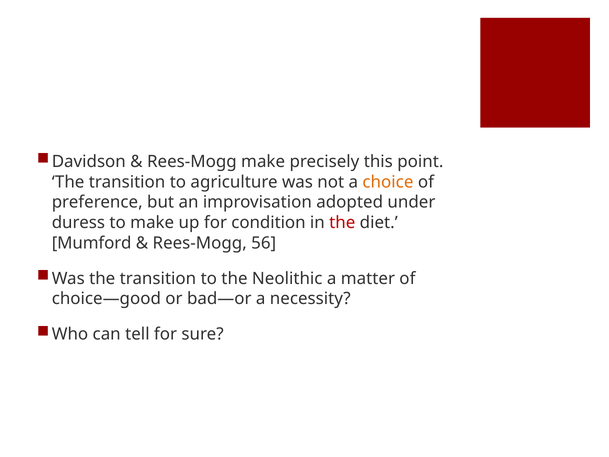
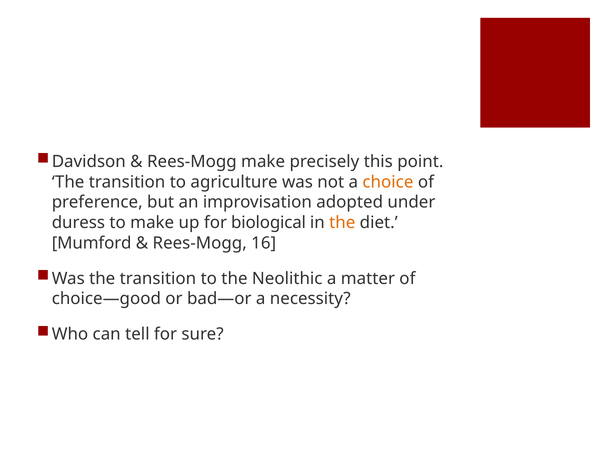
condition: condition -> biological
the at (342, 222) colour: red -> orange
56: 56 -> 16
